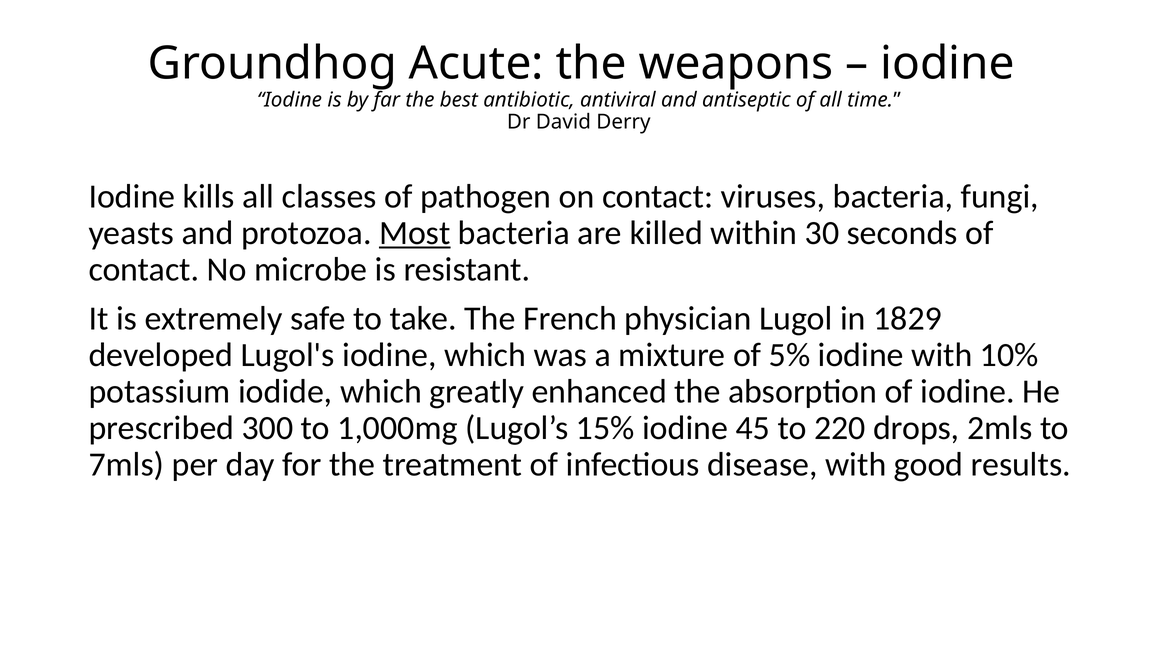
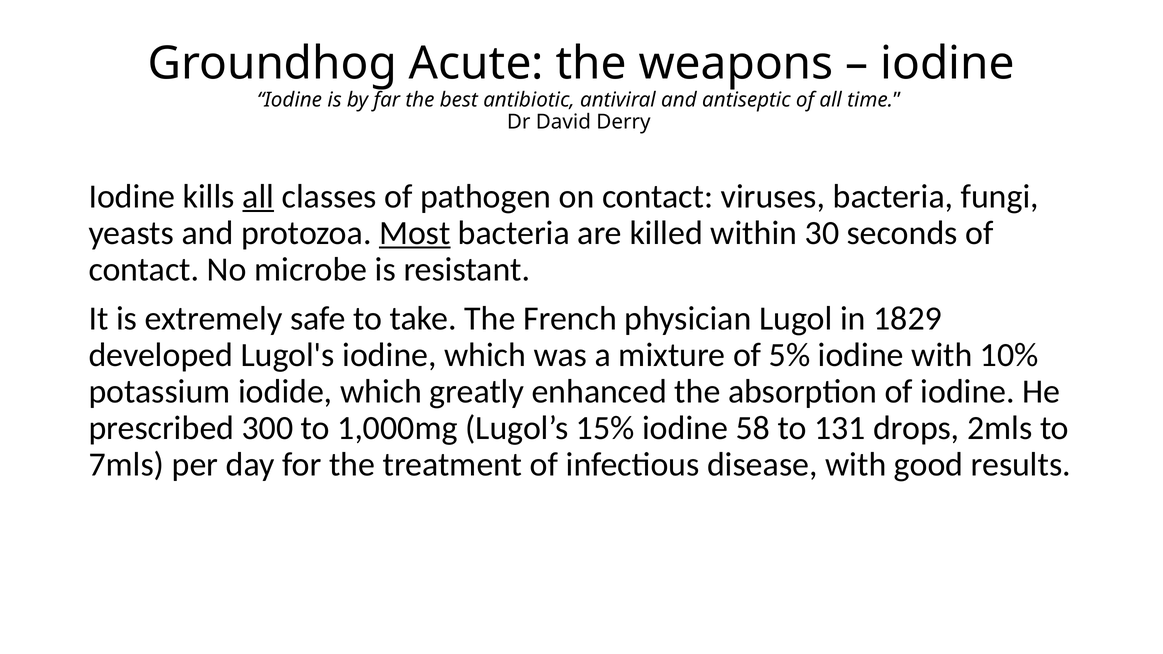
all at (258, 197) underline: none -> present
45: 45 -> 58
220: 220 -> 131
